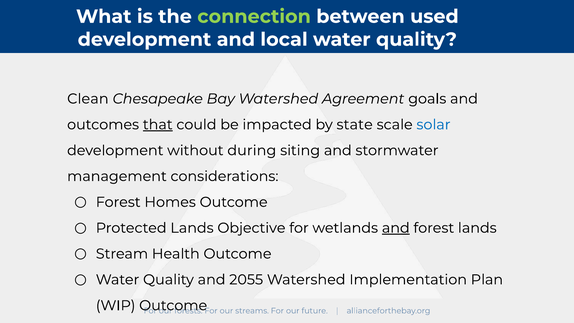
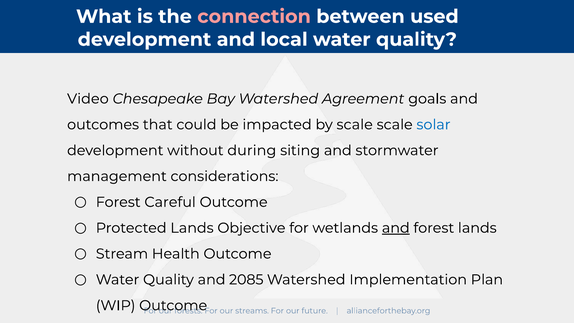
connection colour: light green -> pink
Clean: Clean -> Video
that underline: present -> none
by state: state -> scale
Homes: Homes -> Careful
2055: 2055 -> 2085
